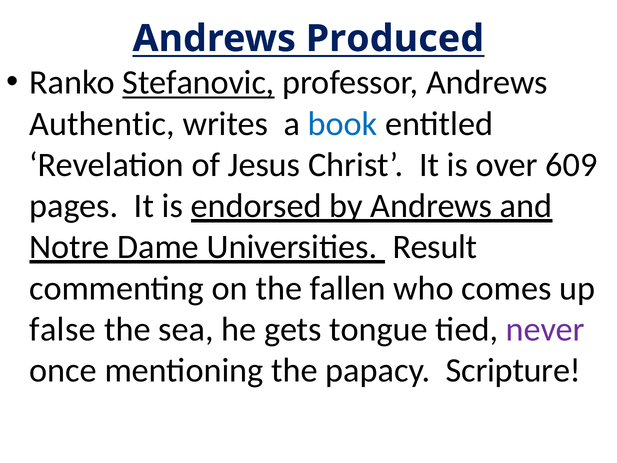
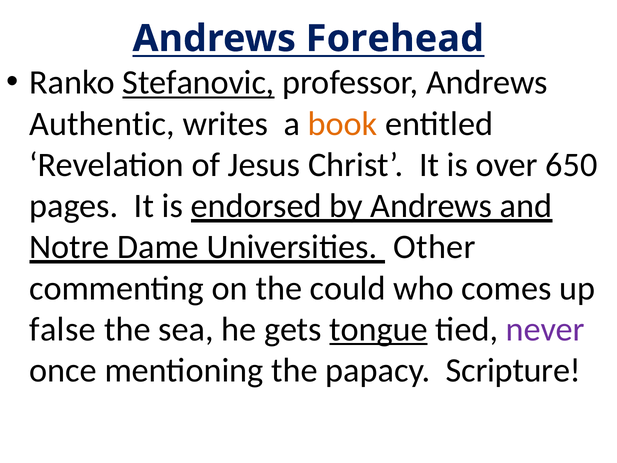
Produced: Produced -> Forehead
book colour: blue -> orange
609: 609 -> 650
Result: Result -> Other
fallen: fallen -> could
tongue underline: none -> present
